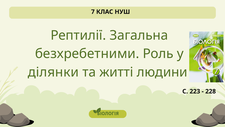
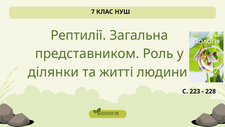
безхребетними: безхребетними -> представником
